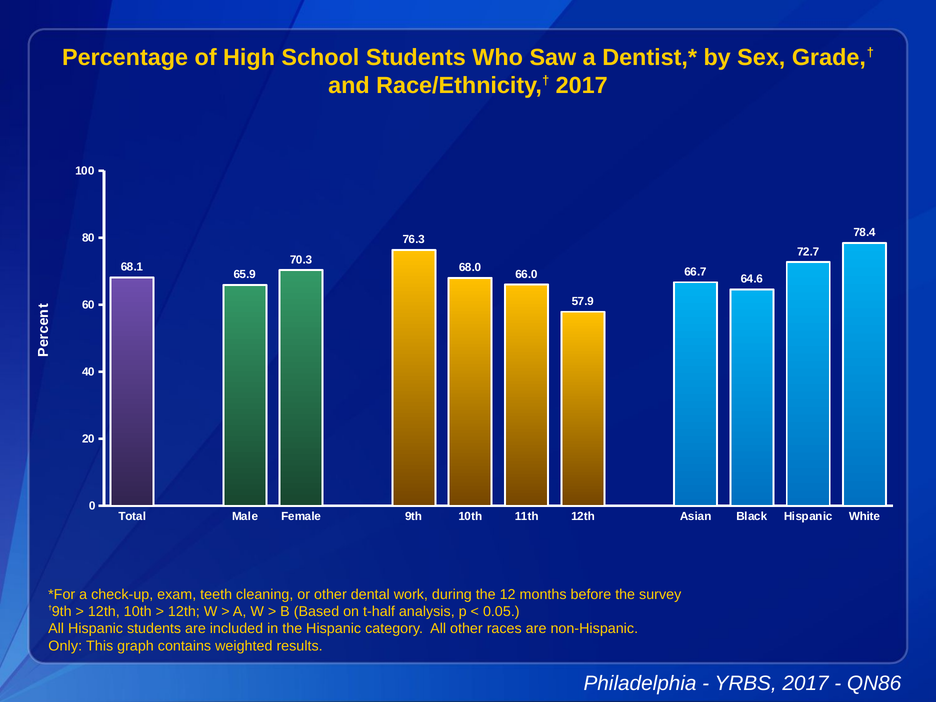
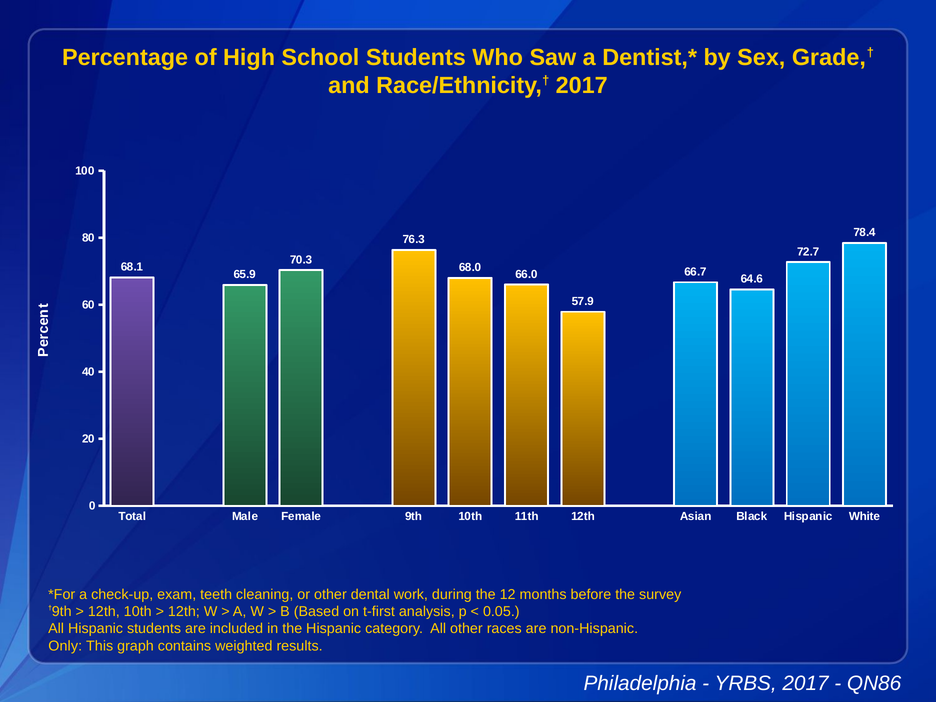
t-half: t-half -> t-first
